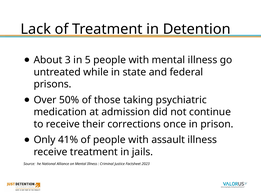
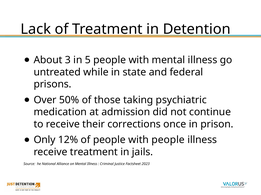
41%: 41% -> 12%
with assault: assault -> people
